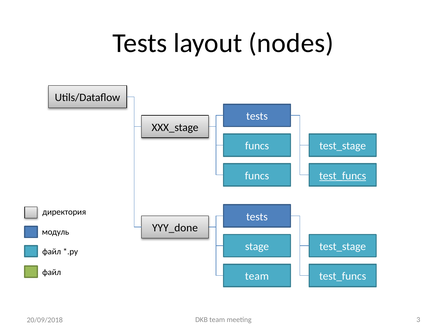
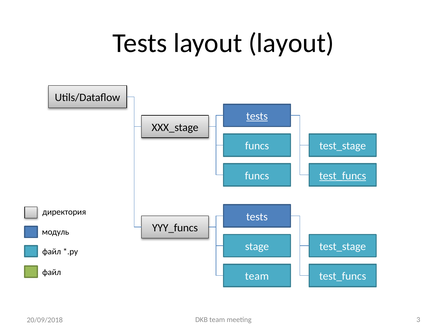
layout nodes: nodes -> layout
tests at (257, 116) underline: none -> present
YYY_done: YYY_done -> YYY_funcs
